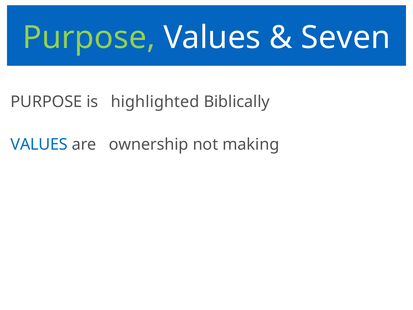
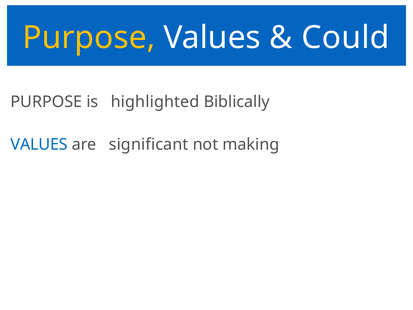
Purpose at (89, 38) colour: light green -> yellow
Seven: Seven -> Could
ownership: ownership -> significant
